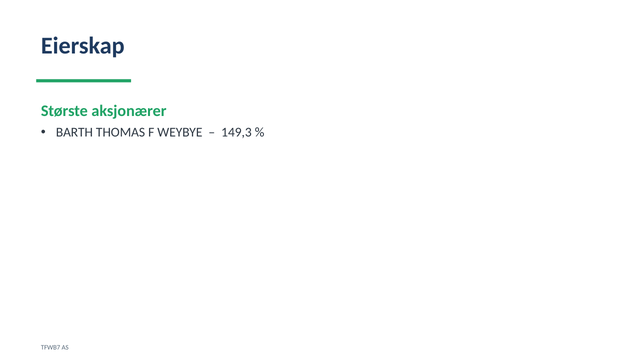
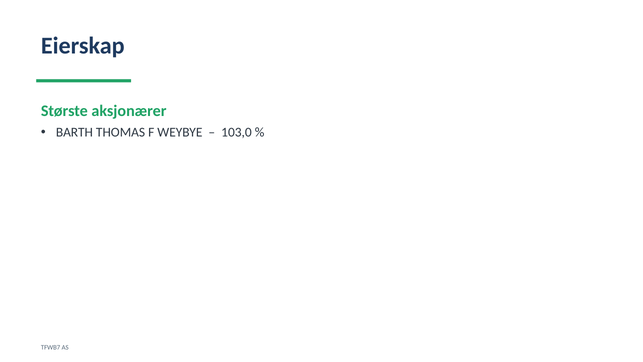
149,3: 149,3 -> 103,0
